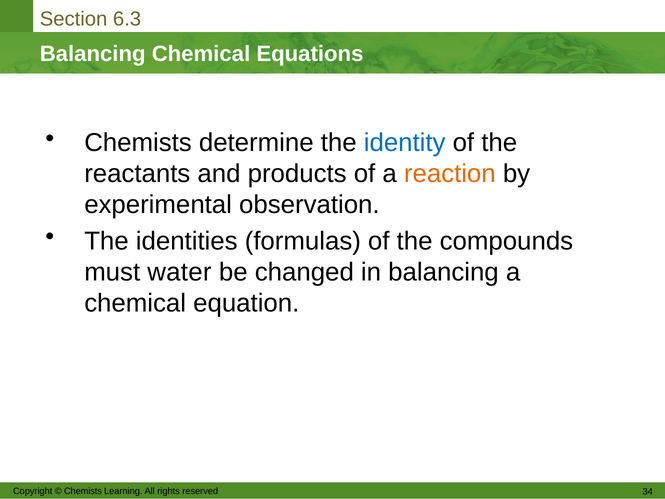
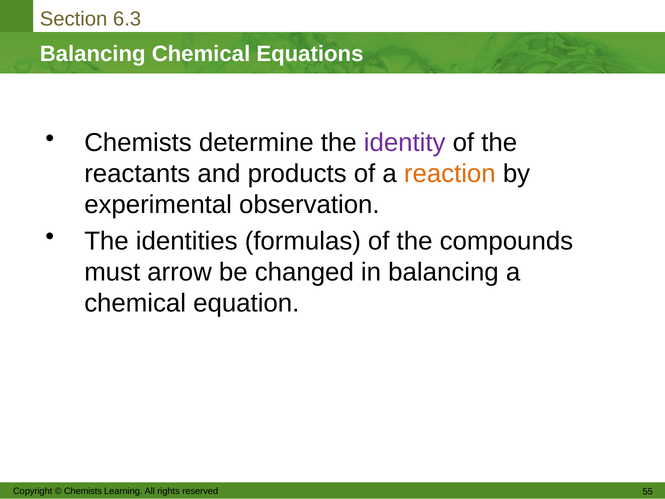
identity colour: blue -> purple
water: water -> arrow
34: 34 -> 55
